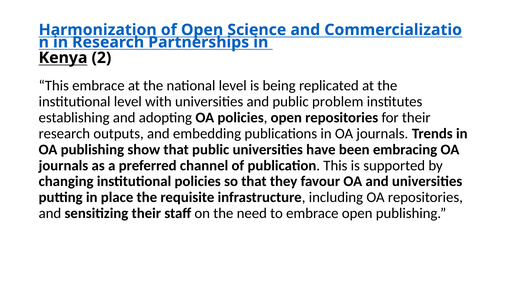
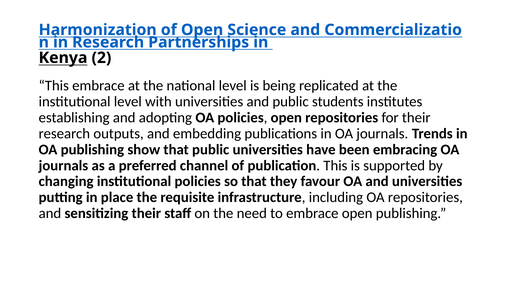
problem: problem -> students
